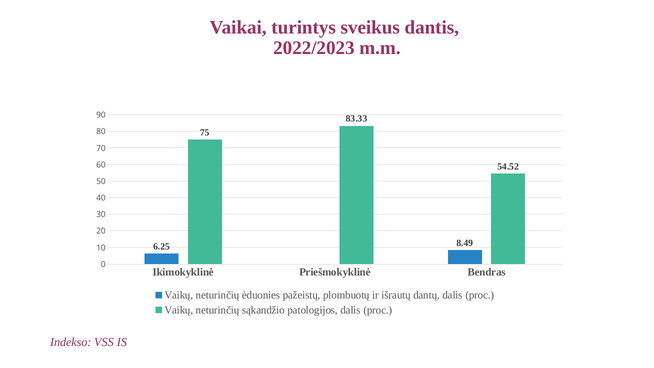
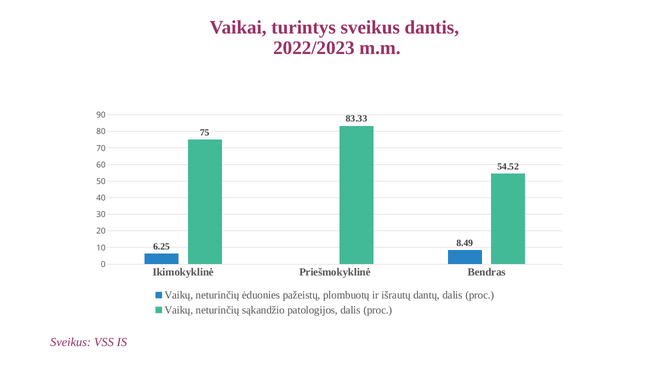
Indekso at (71, 342): Indekso -> Sveikus
